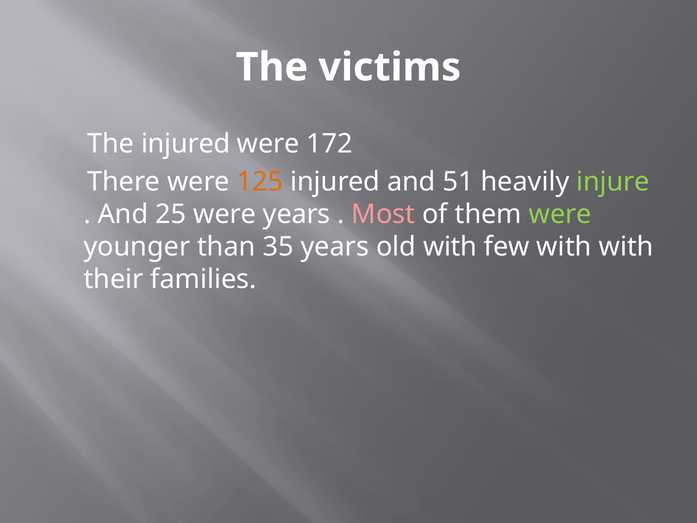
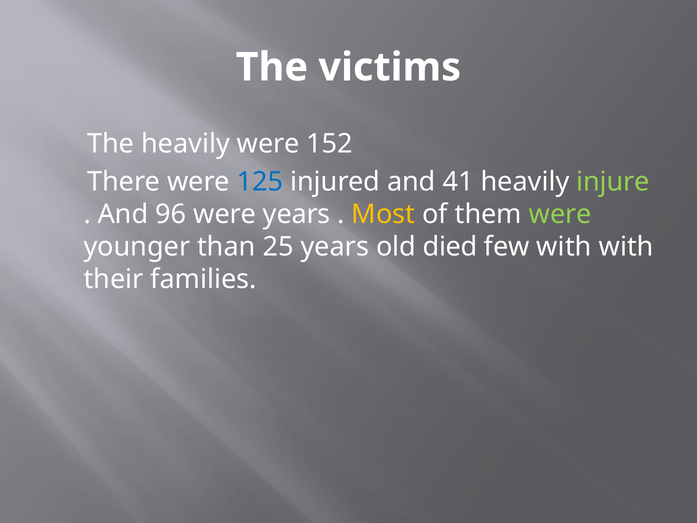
The injured: injured -> heavily
172: 172 -> 152
125 colour: orange -> blue
51: 51 -> 41
25: 25 -> 96
Most colour: pink -> yellow
35: 35 -> 25
old with: with -> died
